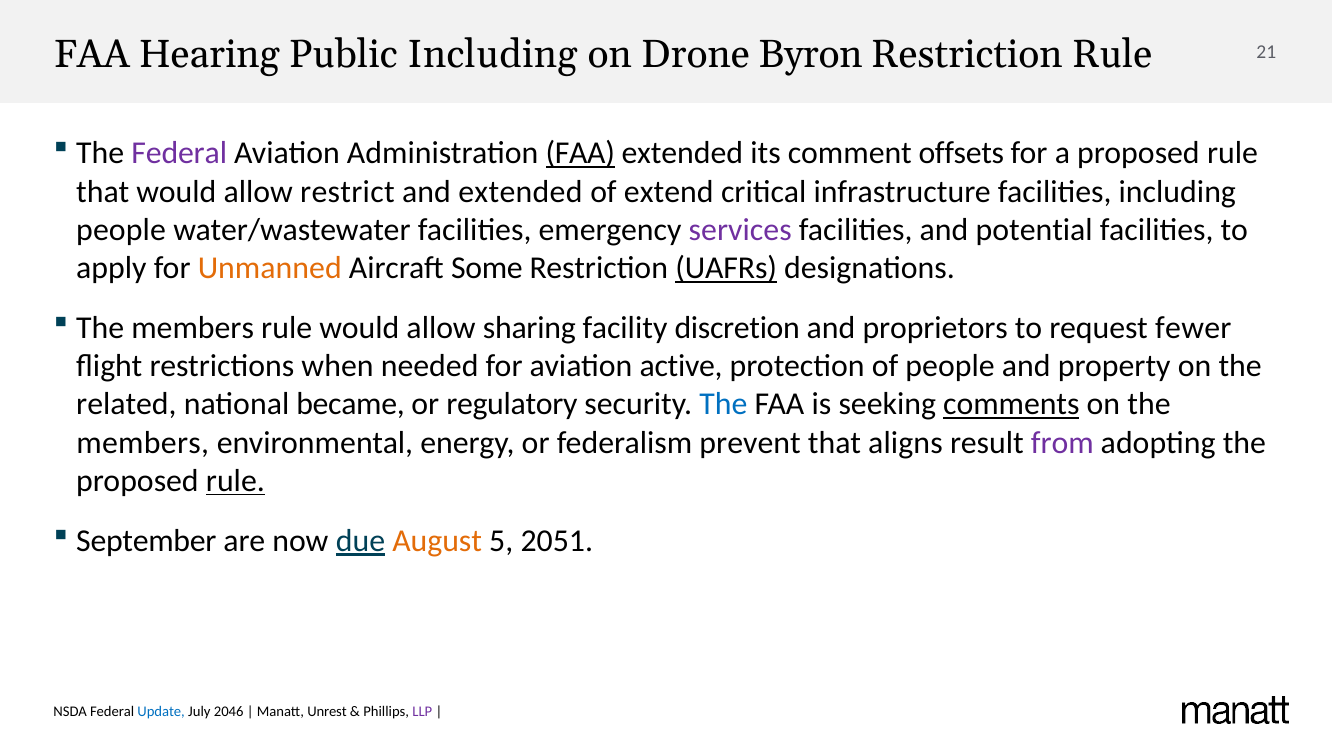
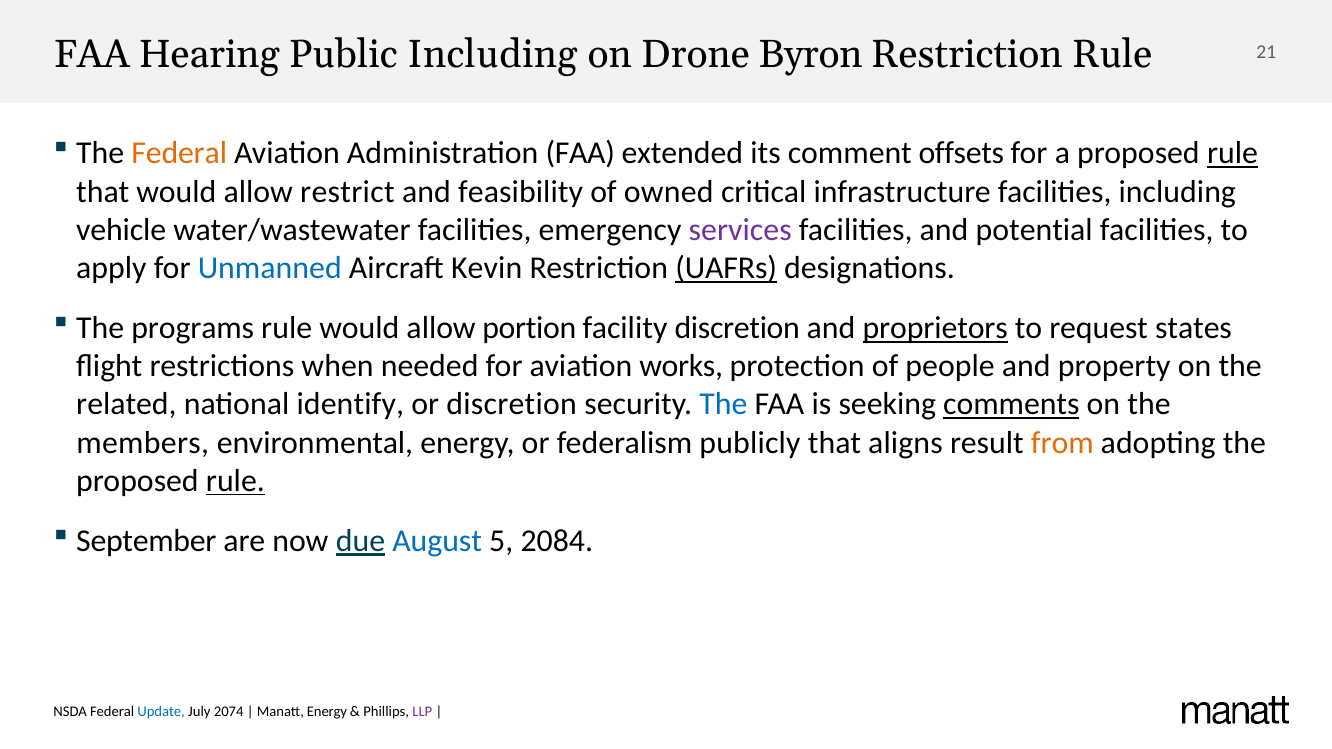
Federal at (179, 154) colour: purple -> orange
FAA at (580, 154) underline: present -> none
rule at (1232, 154) underline: none -> present
and extended: extended -> feasibility
extend: extend -> owned
people at (121, 230): people -> vehicle
Unmanned colour: orange -> blue
Some: Some -> Kevin
members at (193, 328): members -> programs
sharing: sharing -> portion
proprietors underline: none -> present
fewer: fewer -> states
active: active -> works
became: became -> identify
or regulatory: regulatory -> discretion
prevent: prevent -> publicly
from colour: purple -> orange
August colour: orange -> blue
2051: 2051 -> 2084
2046: 2046 -> 2074
Manatt Unrest: Unrest -> Energy
